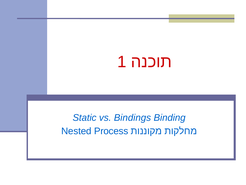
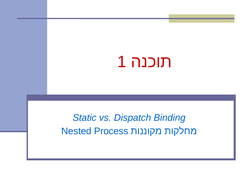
Bindings: Bindings -> Dispatch
